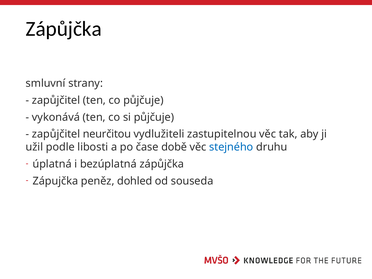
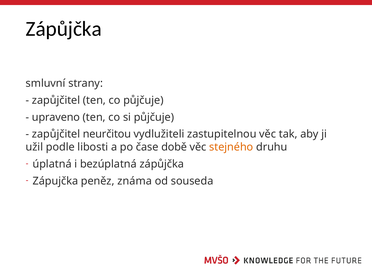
vykonává: vykonává -> upraveno
stejného colour: blue -> orange
dohled: dohled -> známa
